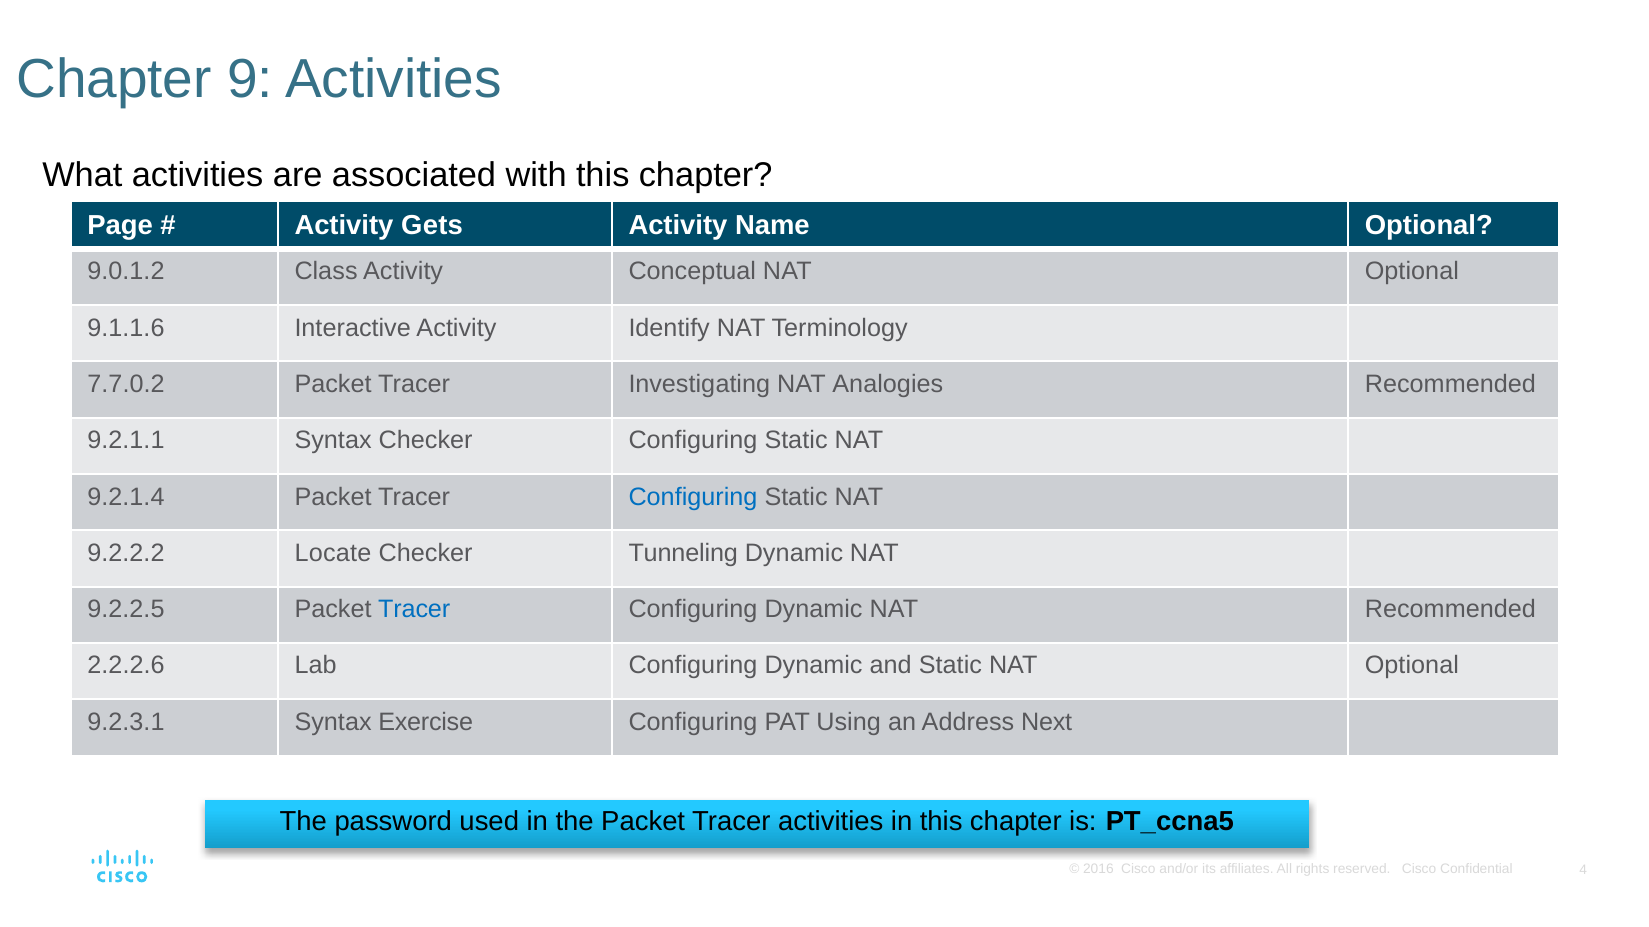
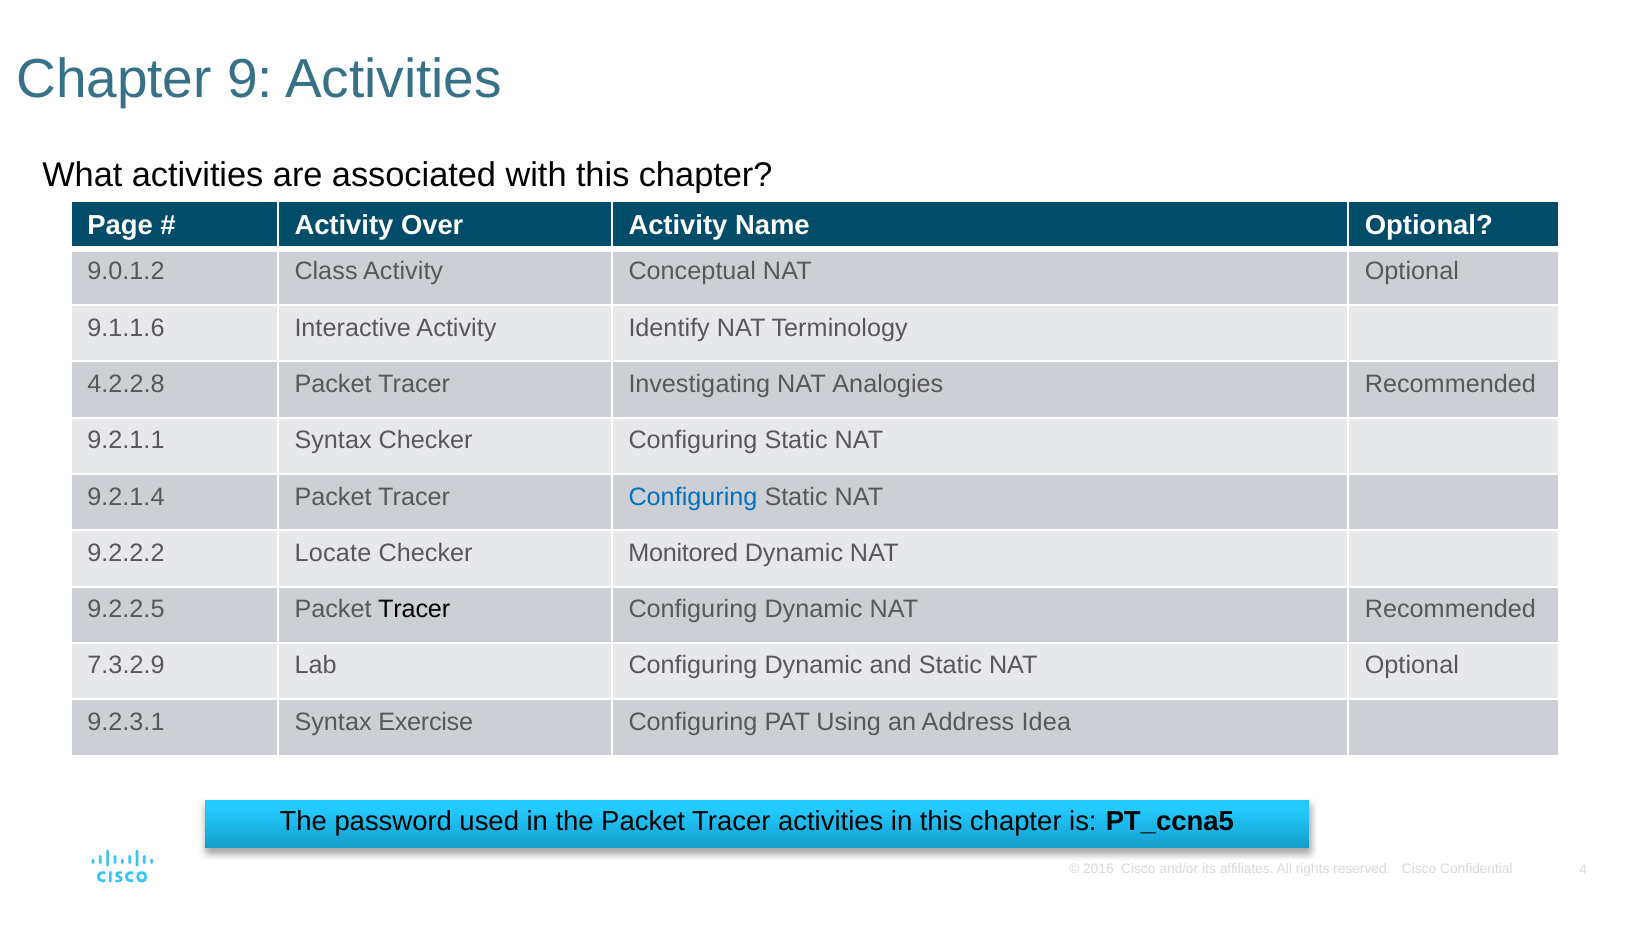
Gets: Gets -> Over
7.7.0.2: 7.7.0.2 -> 4.2.2.8
Tunneling: Tunneling -> Monitored
Tracer at (414, 610) colour: blue -> black
2.2.2.6: 2.2.2.6 -> 7.3.2.9
Next: Next -> Idea
